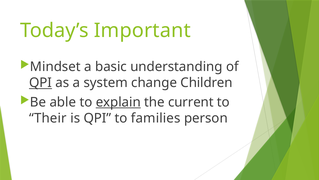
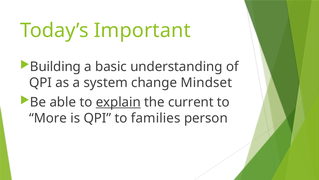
Mindset: Mindset -> Building
QPI at (41, 83) underline: present -> none
Children: Children -> Mindset
Their: Their -> More
